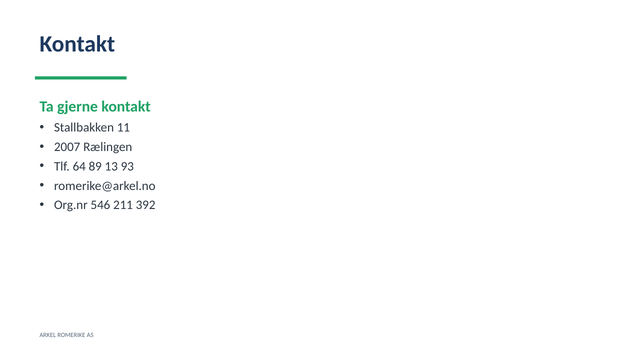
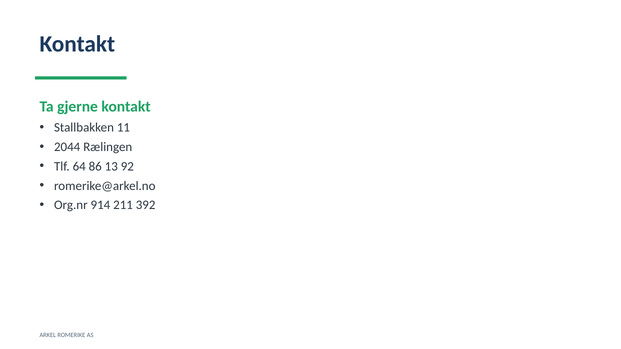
2007: 2007 -> 2044
89: 89 -> 86
93: 93 -> 92
546: 546 -> 914
